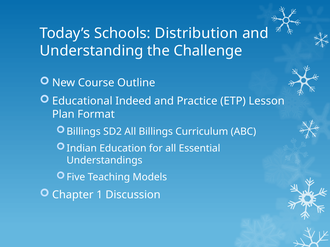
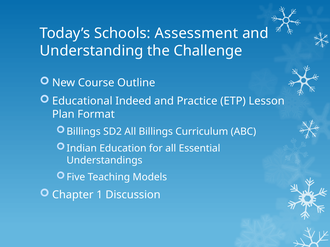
Distribution: Distribution -> Assessment
